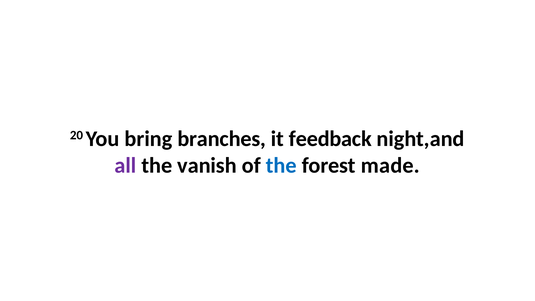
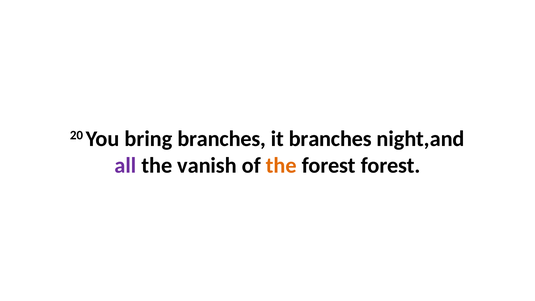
it feedback: feedback -> branches
the at (281, 165) colour: blue -> orange
forest made: made -> forest
